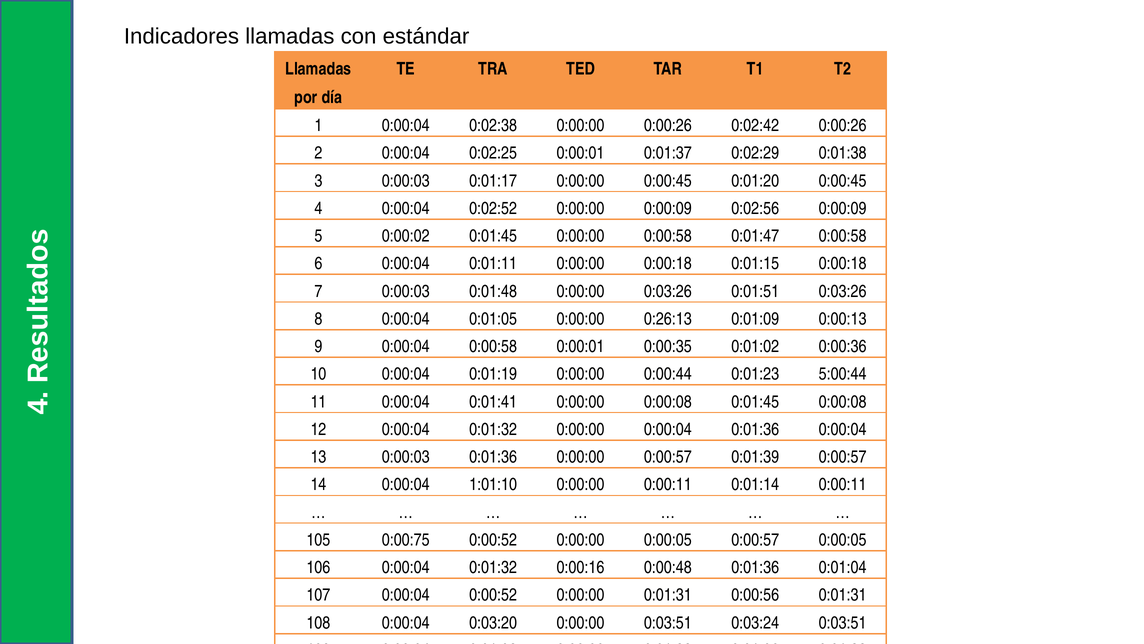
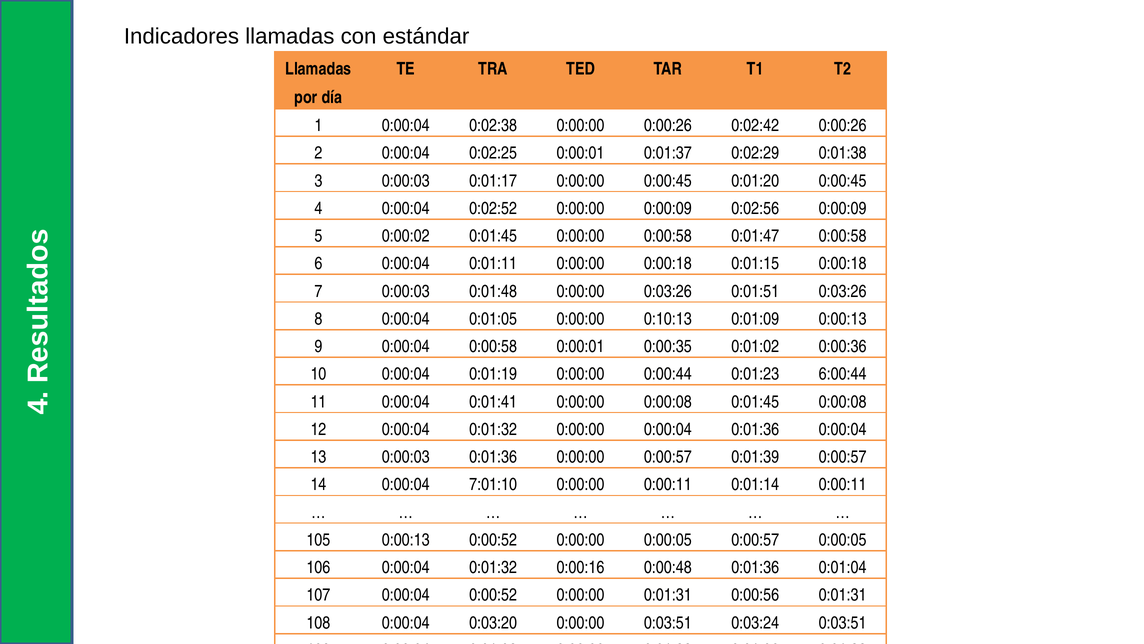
0:26:13: 0:26:13 -> 0:10:13
5:00:44: 5:00:44 -> 6:00:44
1:01:10: 1:01:10 -> 7:01:10
105 0:00:75: 0:00:75 -> 0:00:13
